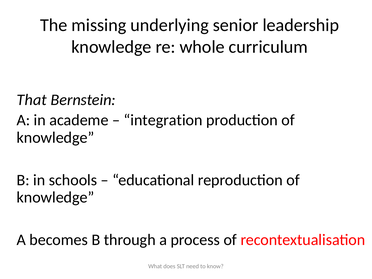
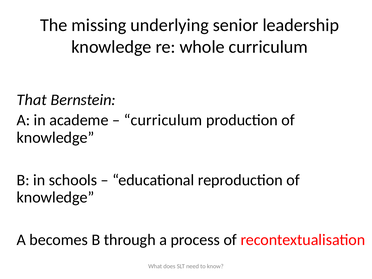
integration at (163, 120): integration -> curriculum
